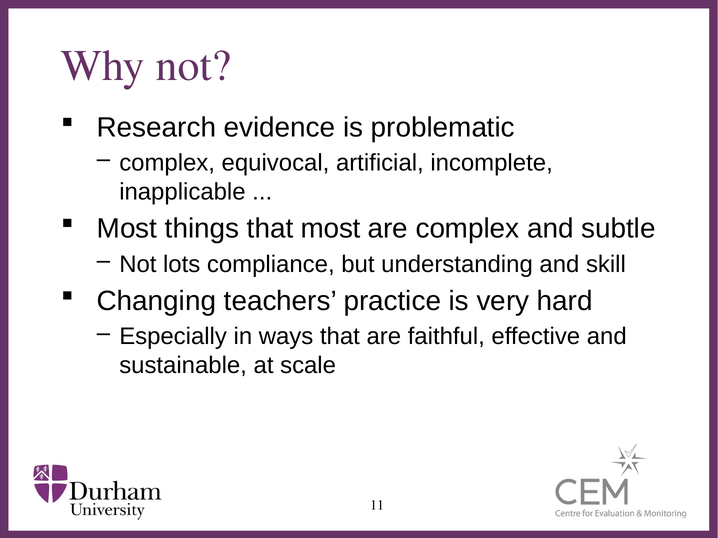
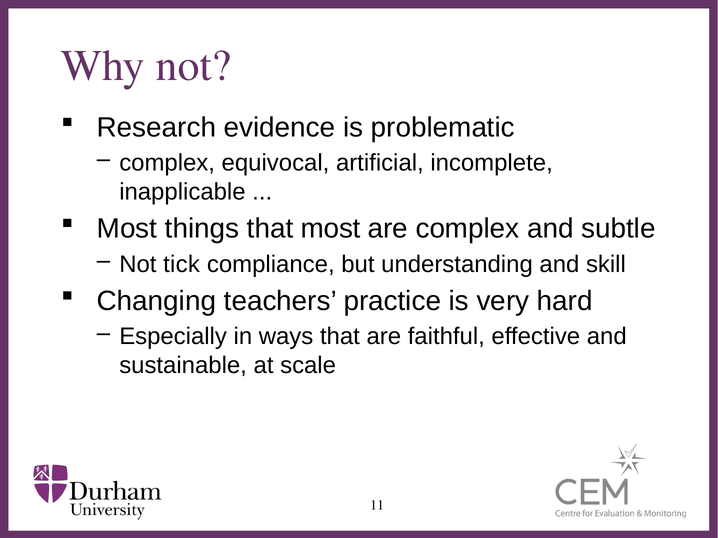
lots: lots -> tick
